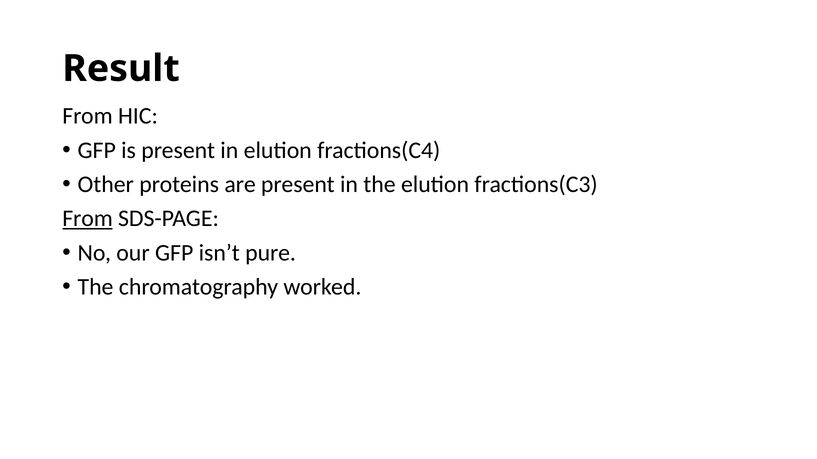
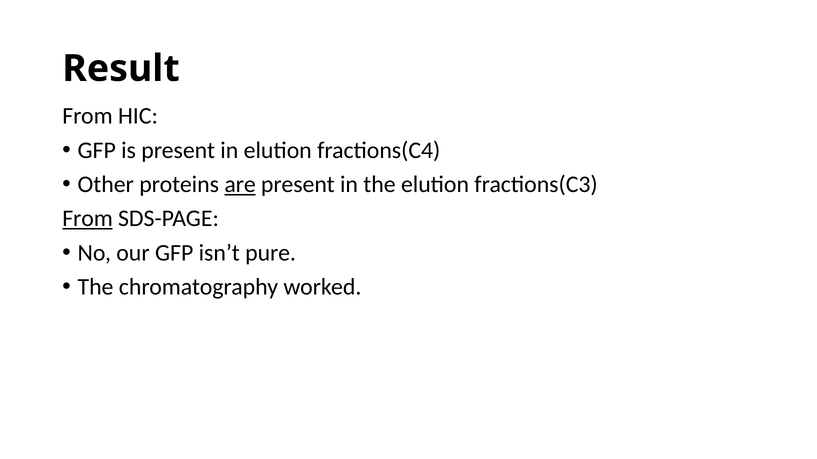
are underline: none -> present
